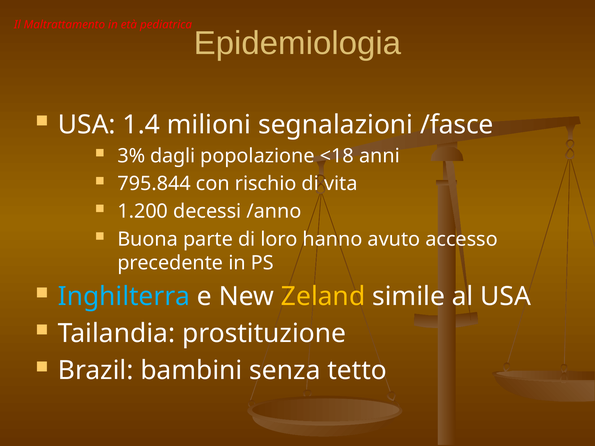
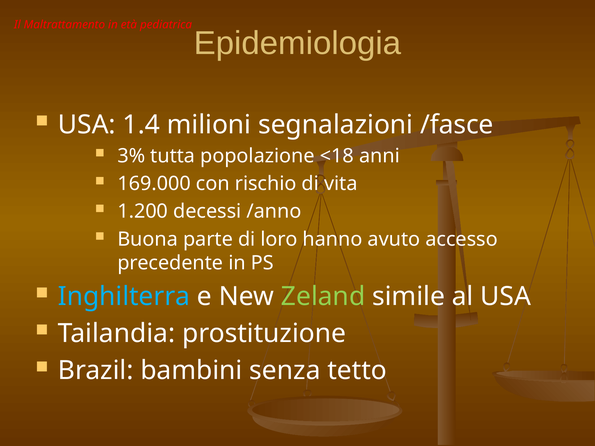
dagli: dagli -> tutta
795.844: 795.844 -> 169.000
Zeland colour: yellow -> light green
